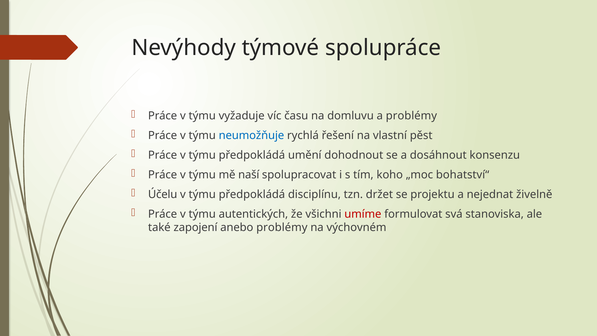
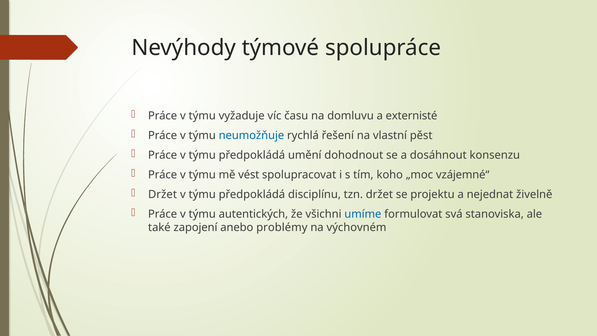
a problémy: problémy -> externisté
naší: naší -> vést
bohatství“: bohatství“ -> vzájemné“
Účelu at (163, 194): Účelu -> Držet
umíme colour: red -> blue
